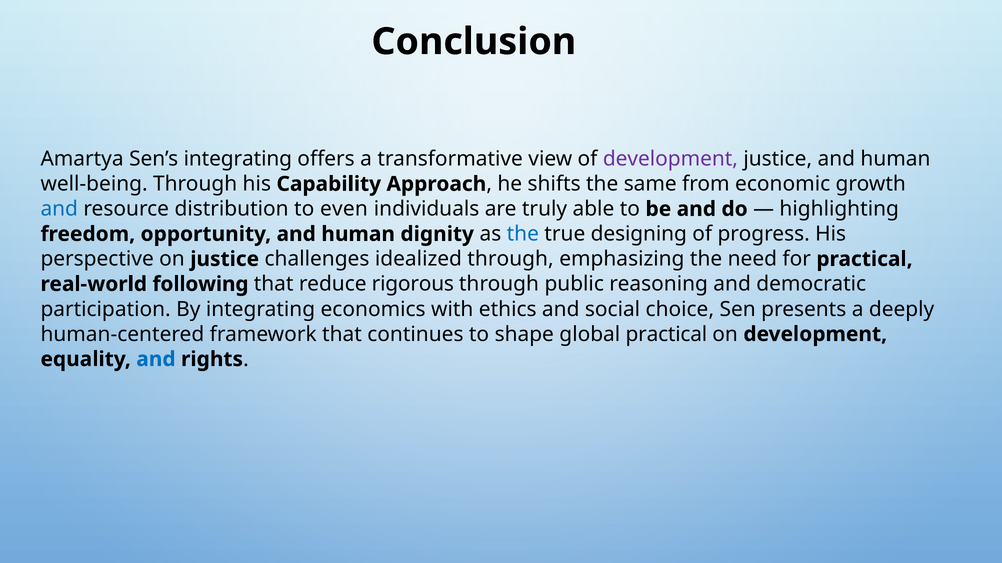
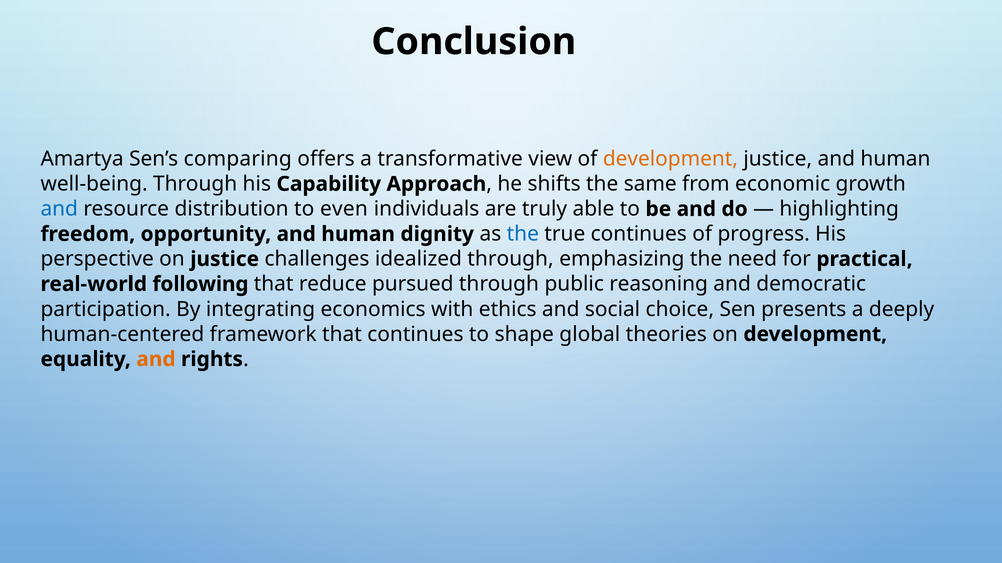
Sen’s integrating: integrating -> comparing
development at (670, 159) colour: purple -> orange
true designing: designing -> continues
rigorous: rigorous -> pursued
global practical: practical -> theories
and at (156, 360) colour: blue -> orange
